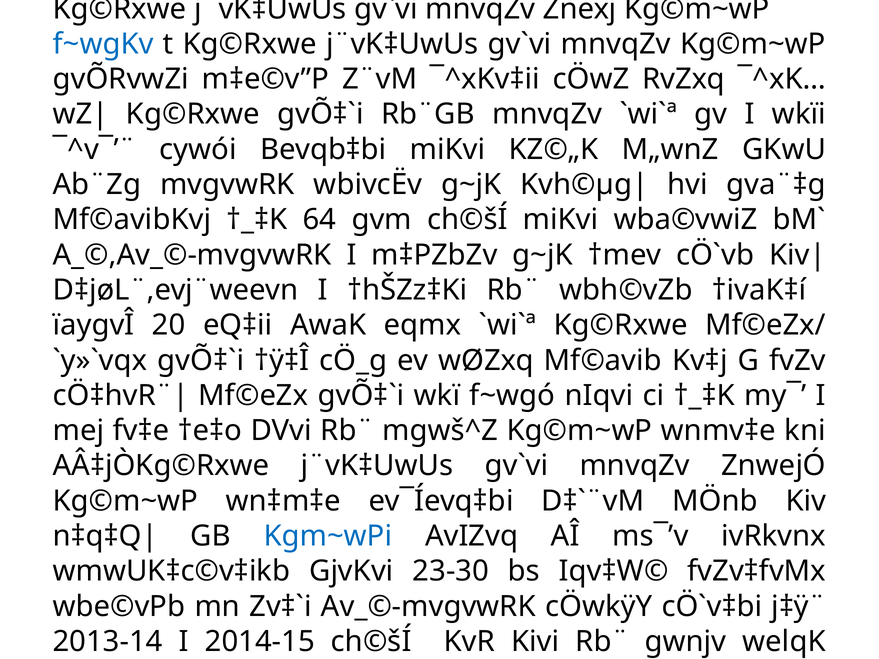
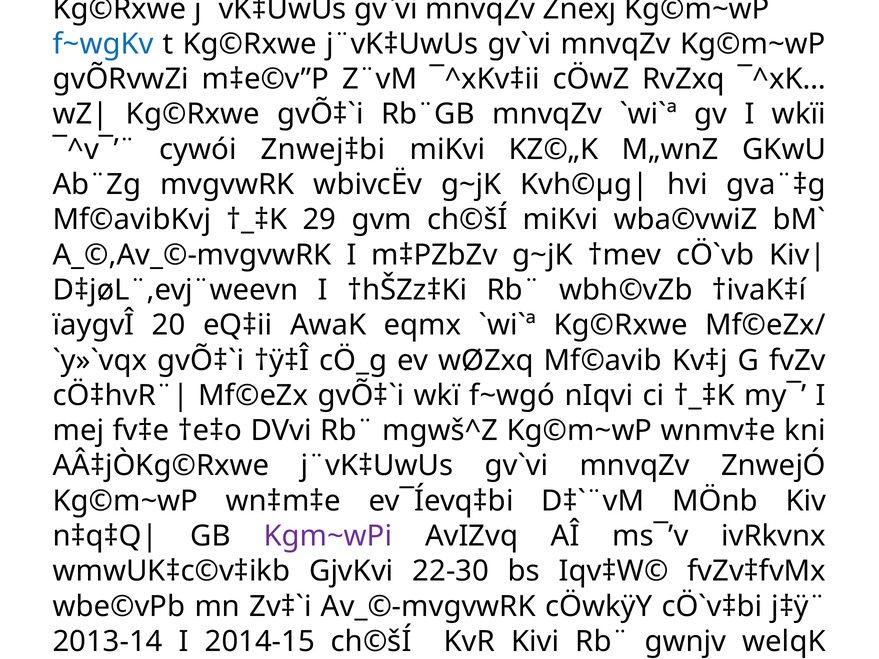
Bevqb‡bi: Bevqb‡bi -> Znwej‡bi
64: 64 -> 29
Kgm~wPi colour: blue -> purple
23-30: 23-30 -> 22-30
